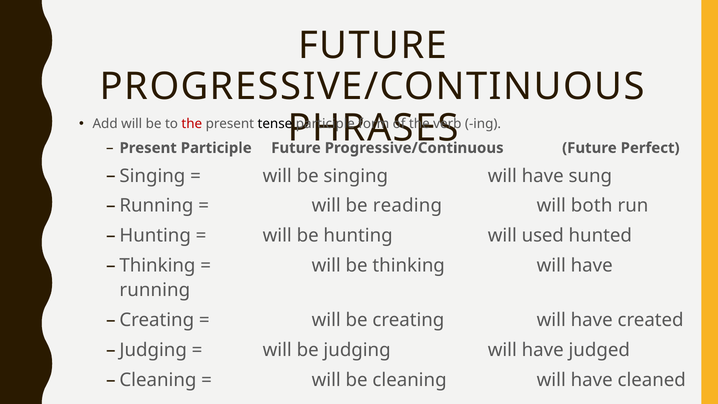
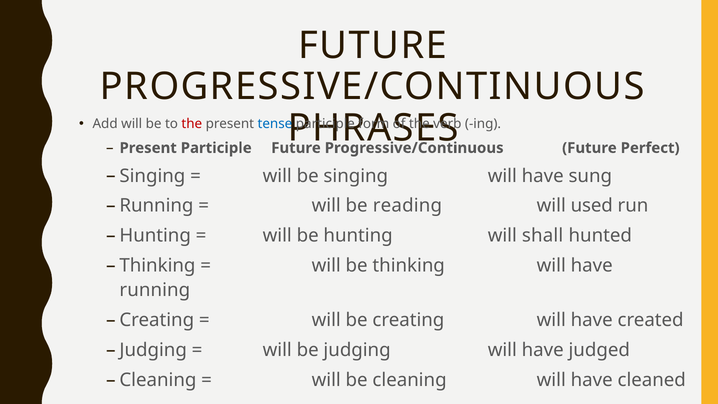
tense colour: black -> blue
both: both -> used
used: used -> shall
